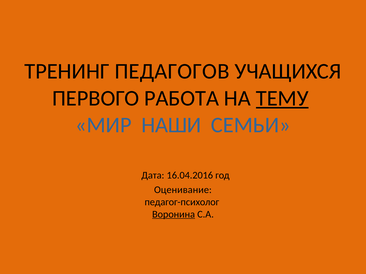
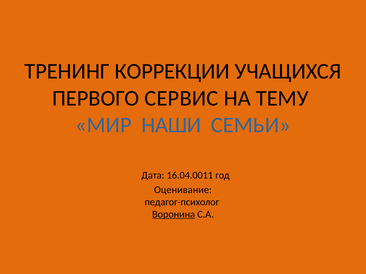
ПЕДАГОГОВ: ПЕДАГОГОВ -> КОРРЕКЦИИ
РАБОТА: РАБОТА -> СЕРВИС
ТЕМУ underline: present -> none
16.04.2016: 16.04.2016 -> 16.04.0011
